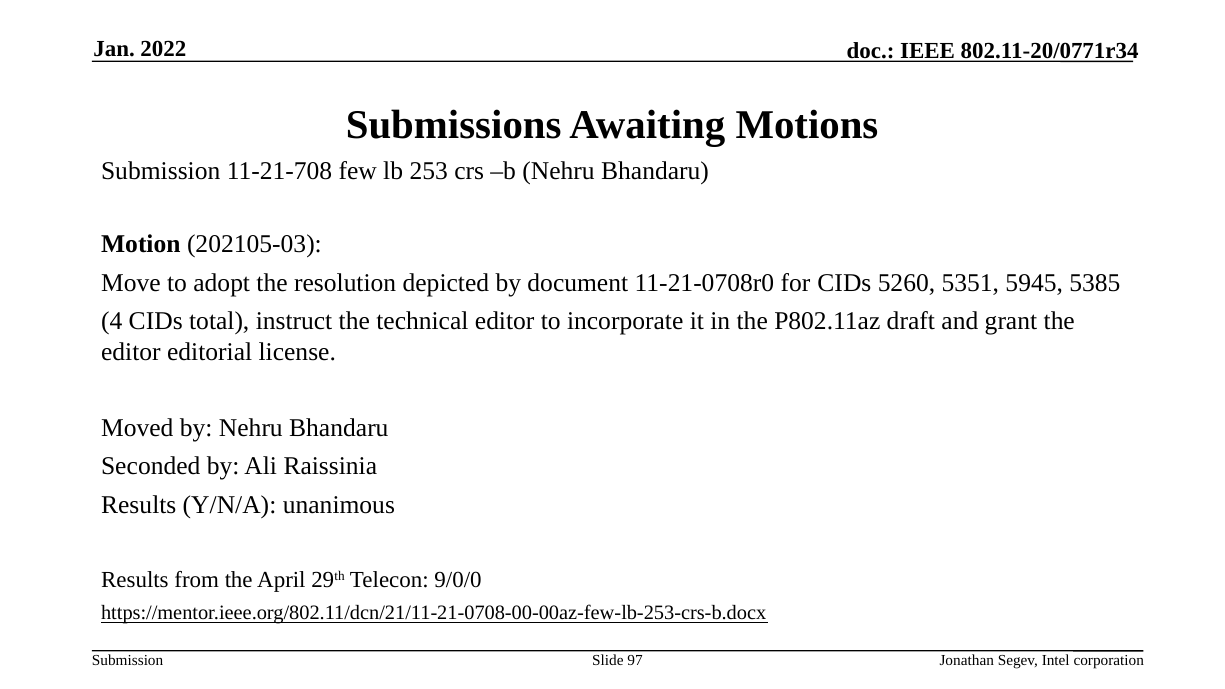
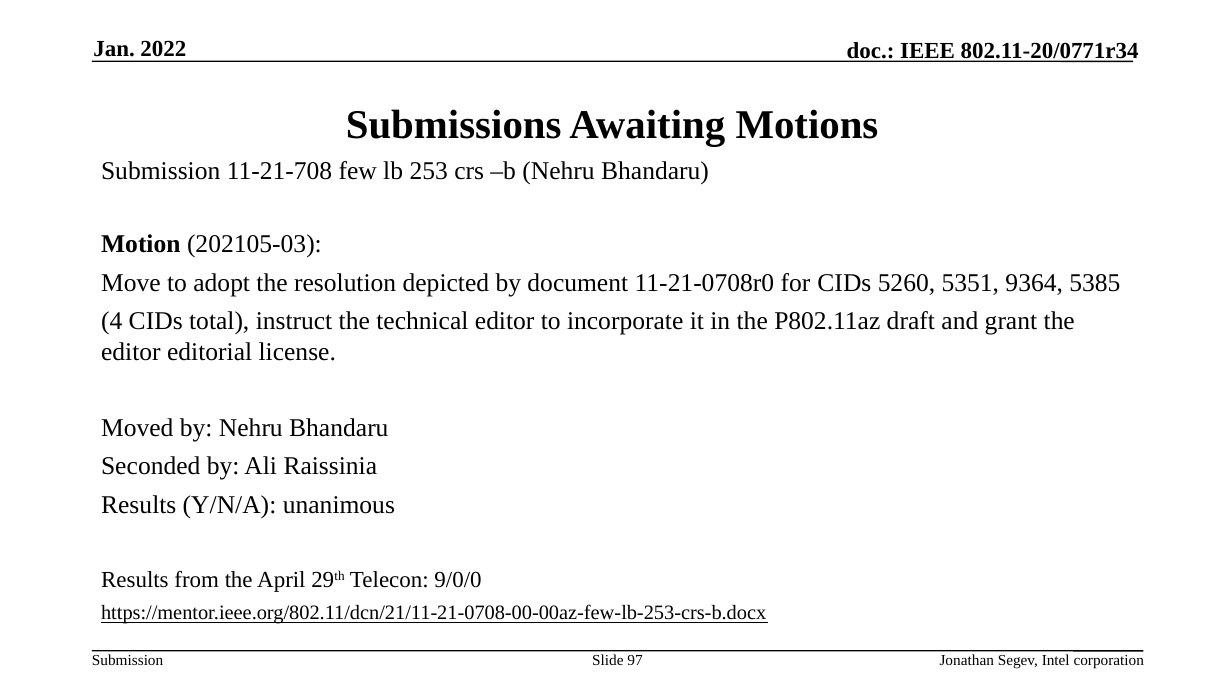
5945: 5945 -> 9364
